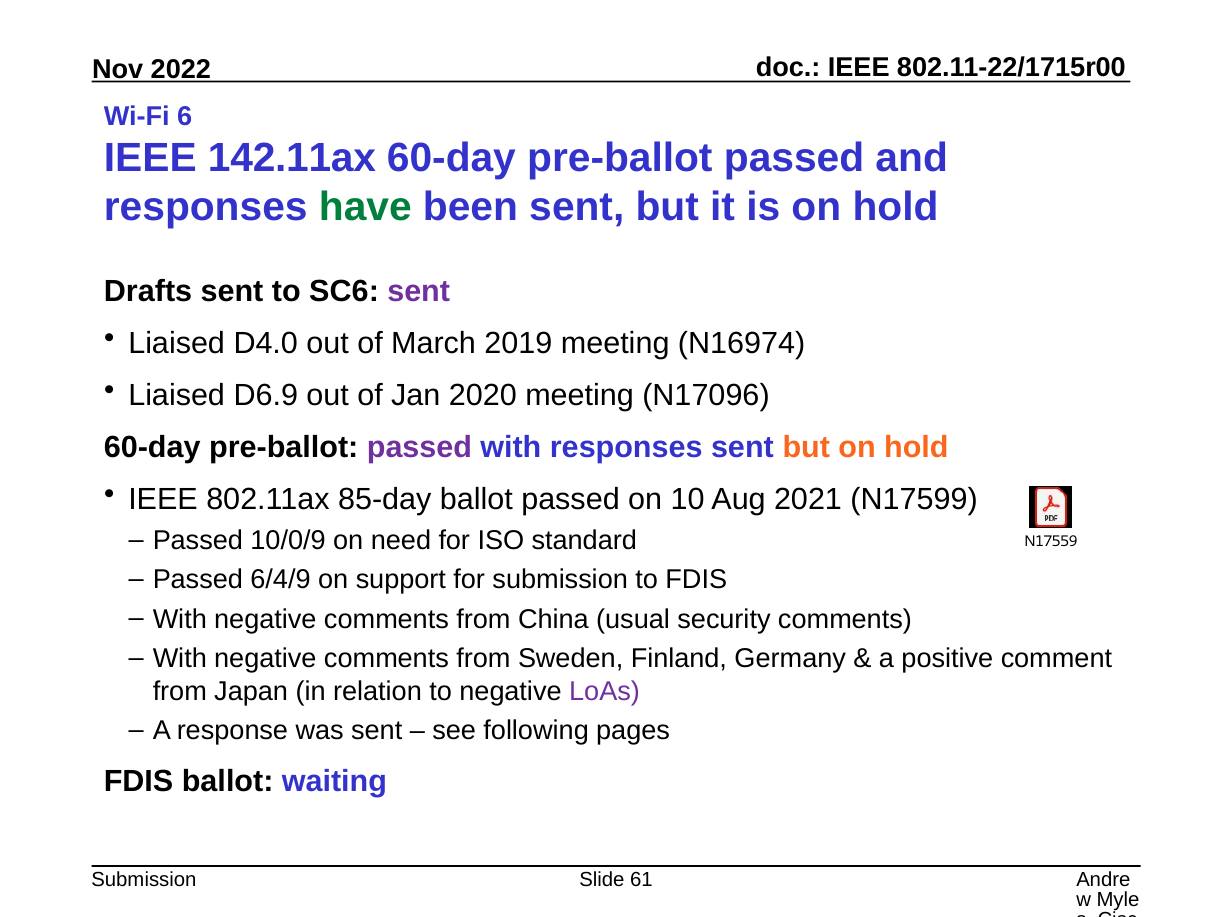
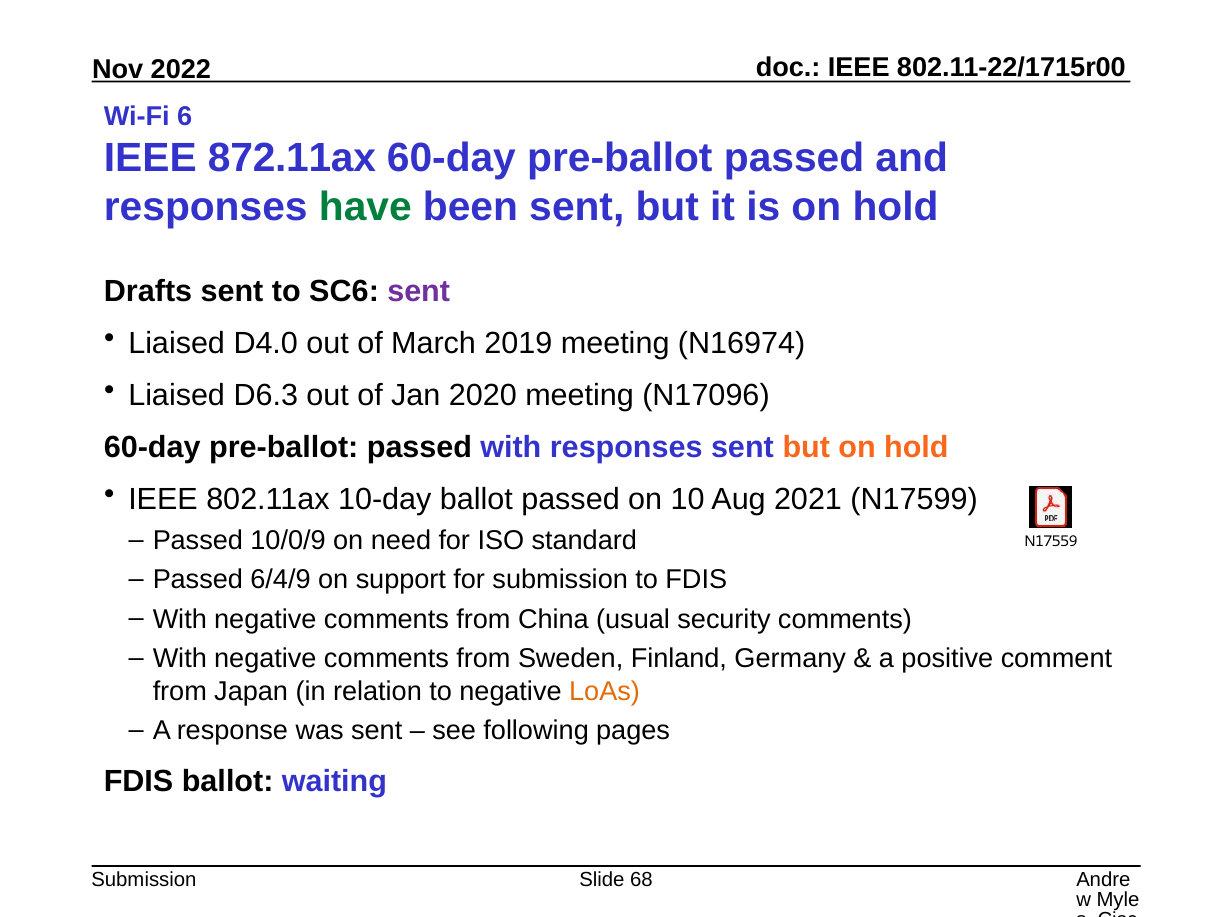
142.11ax: 142.11ax -> 872.11ax
D6.9: D6.9 -> D6.3
passed at (419, 447) colour: purple -> black
85-day: 85-day -> 10-day
LoAs colour: purple -> orange
61: 61 -> 68
